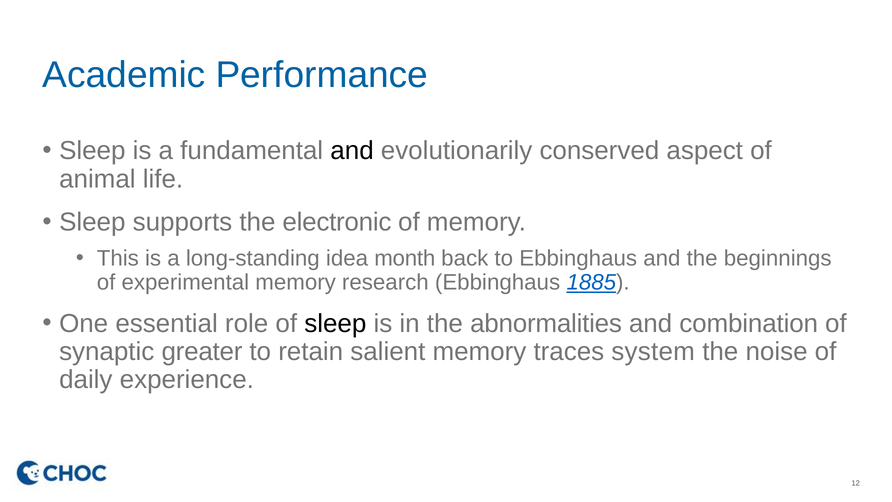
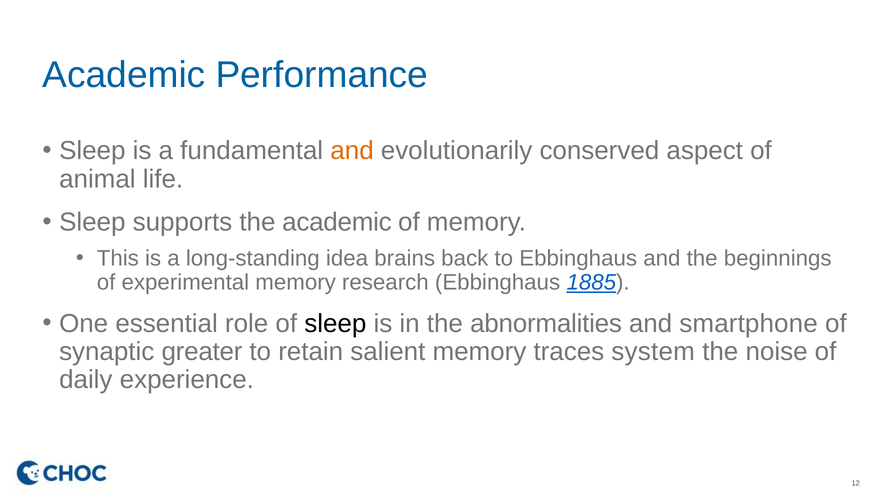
and at (352, 151) colour: black -> orange
the electronic: electronic -> academic
month: month -> brains
combination: combination -> smartphone
